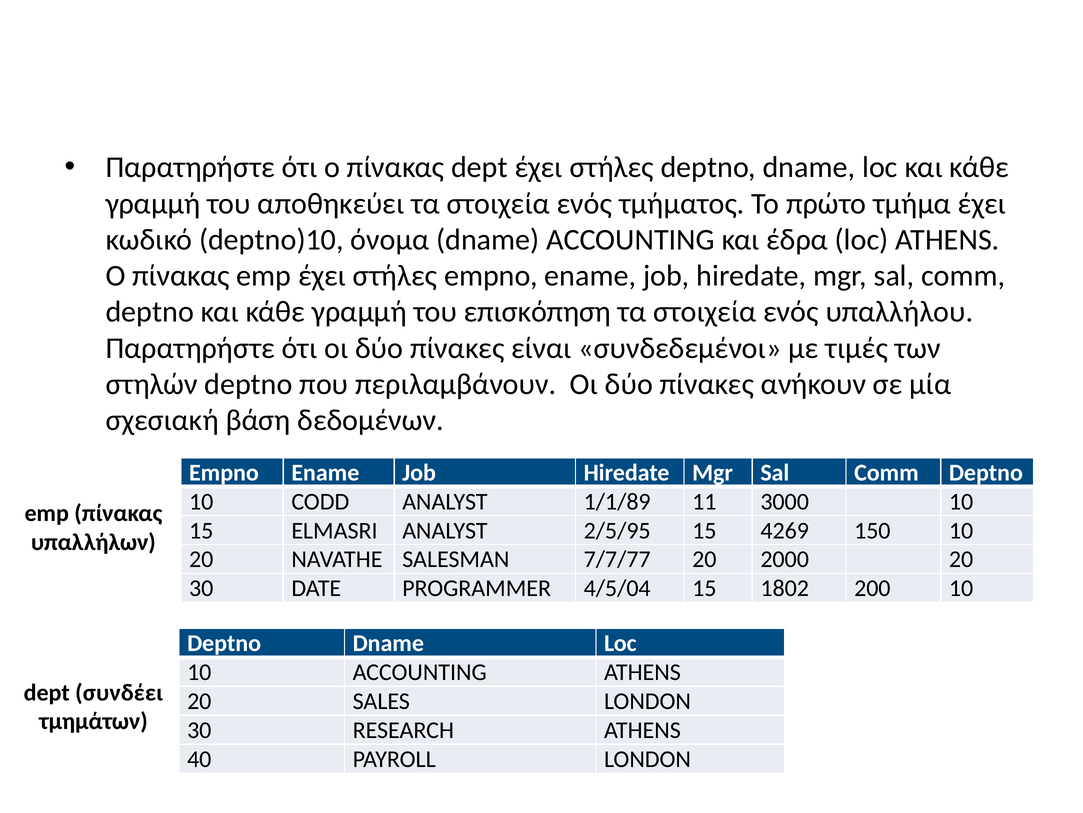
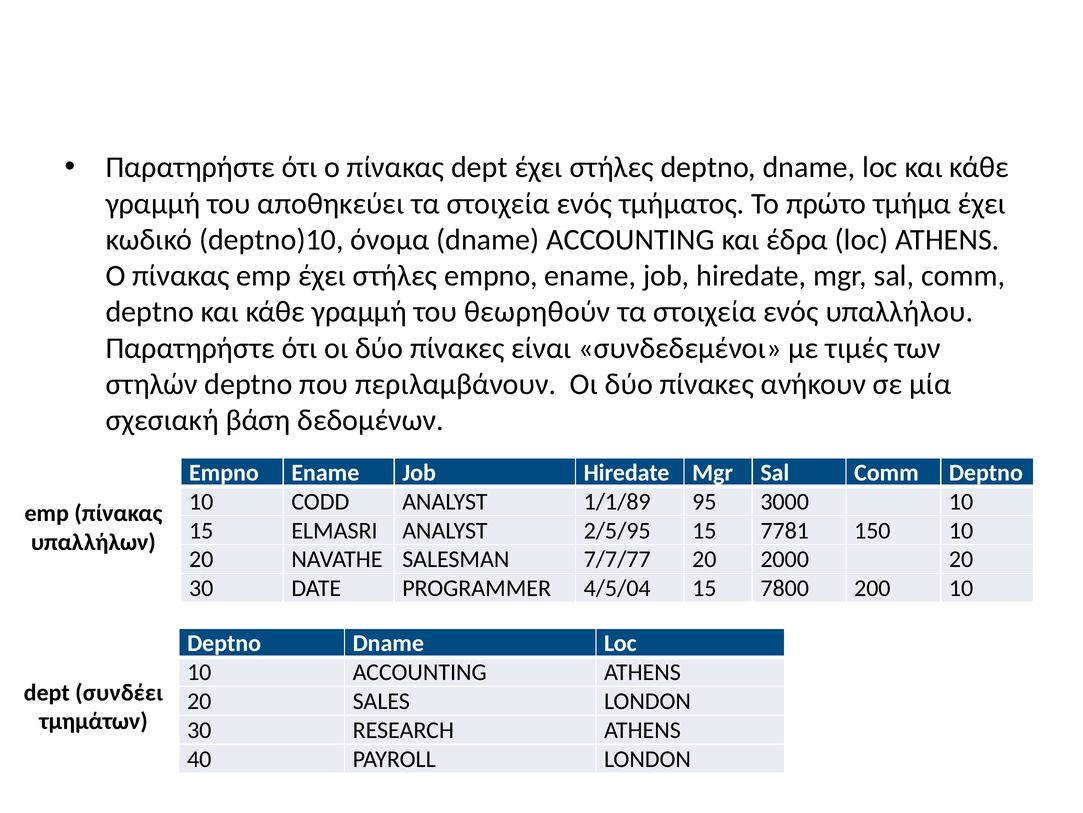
επισκόπηση: επισκόπηση -> θεωρηθούν
11: 11 -> 95
4269: 4269 -> 7781
1802: 1802 -> 7800
